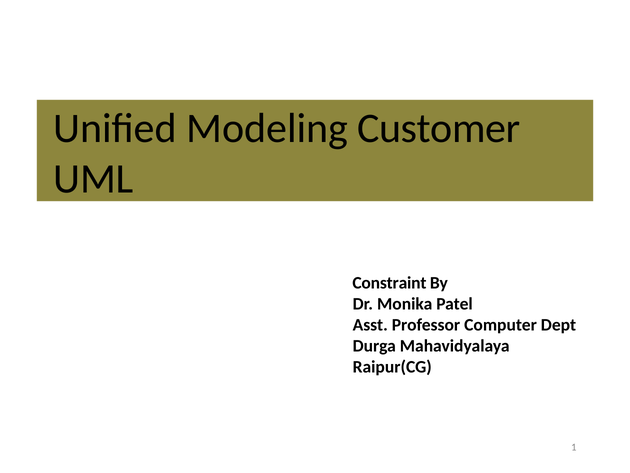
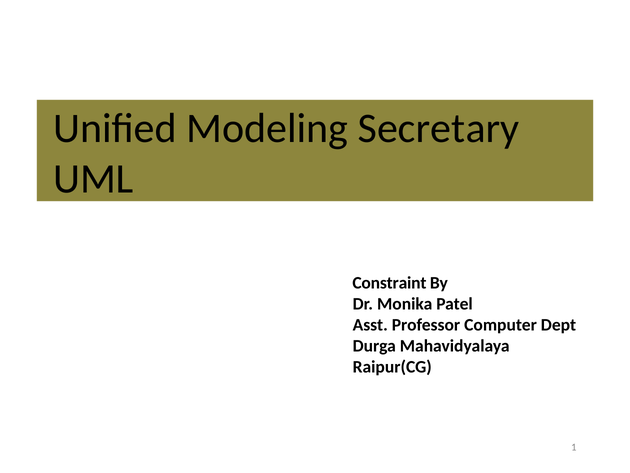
Customer: Customer -> Secretary
